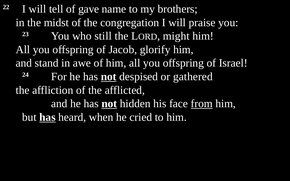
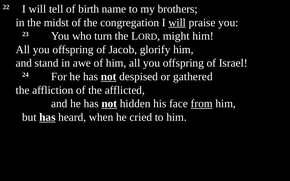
gave: gave -> birth
will at (177, 23) underline: none -> present
still: still -> turn
